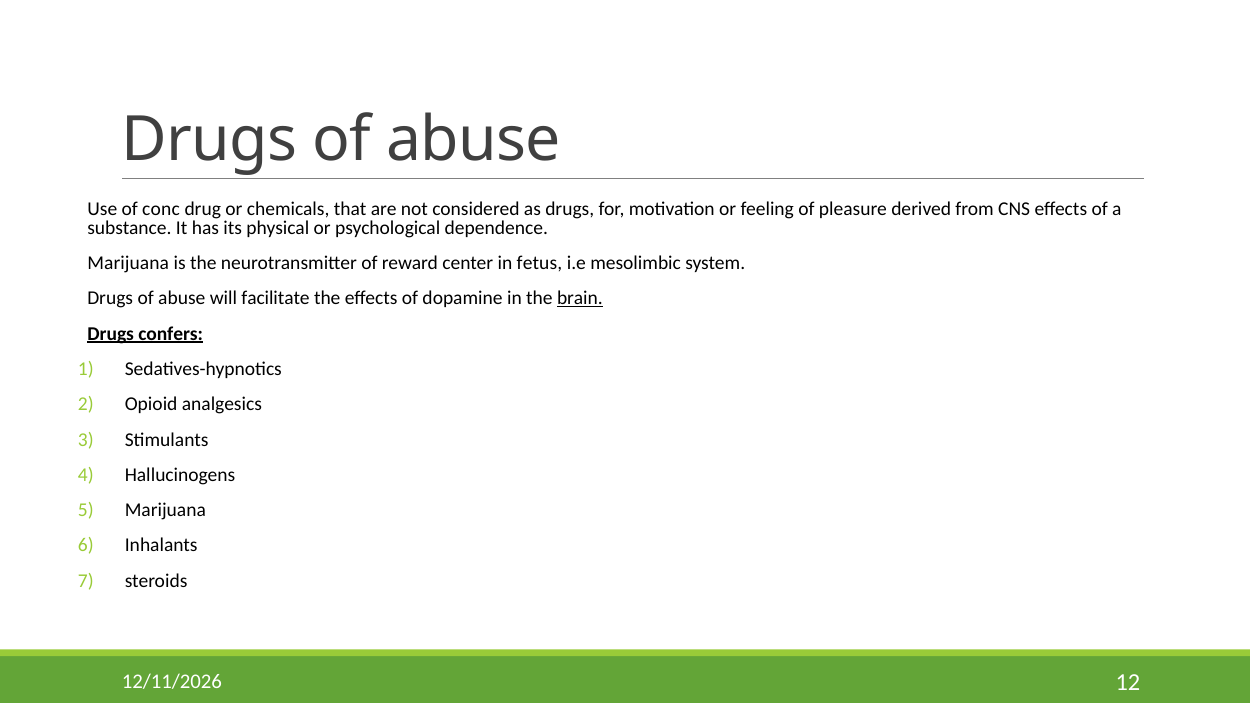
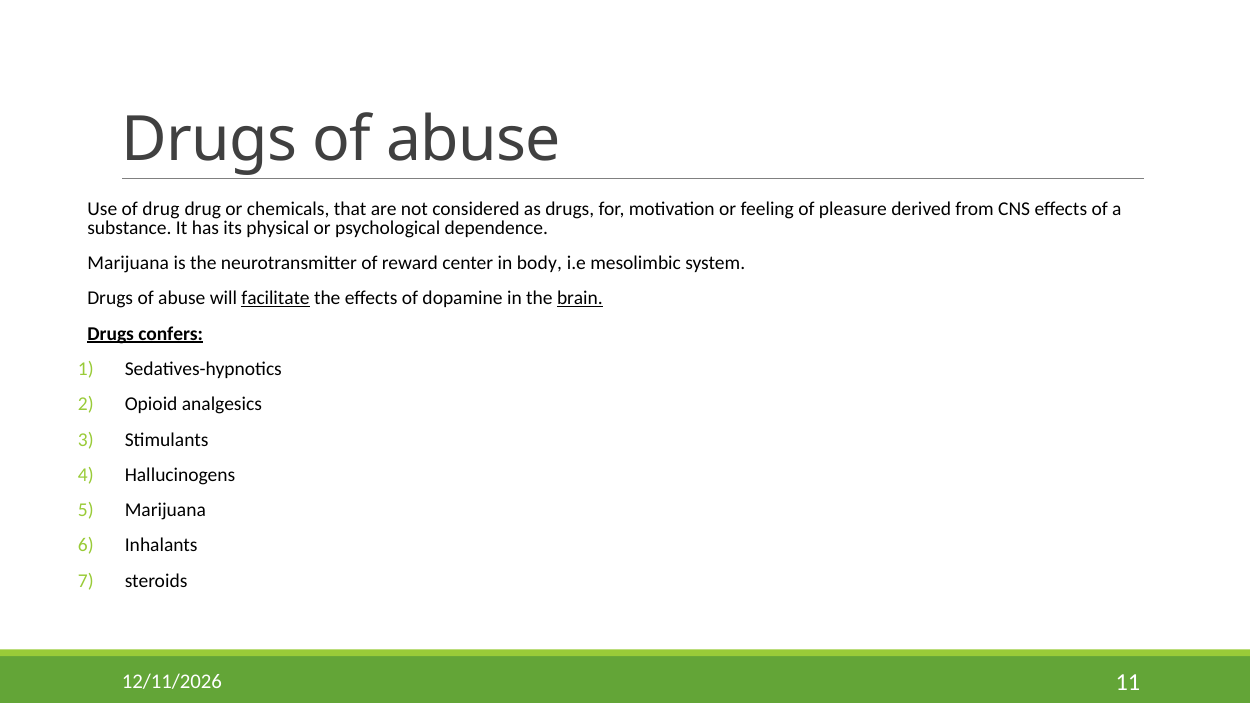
of conc: conc -> drug
fetus: fetus -> body
facilitate underline: none -> present
12: 12 -> 11
